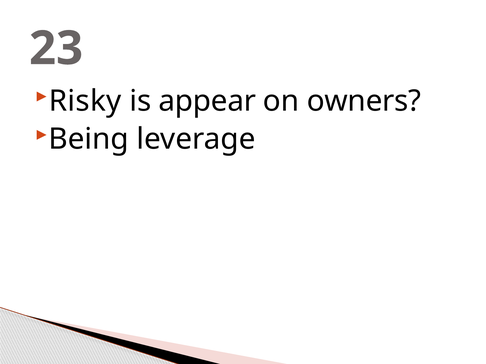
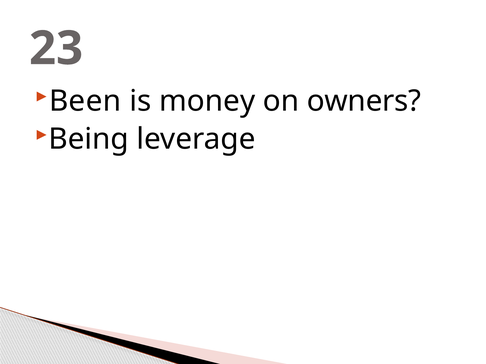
Risky: Risky -> Been
appear: appear -> money
